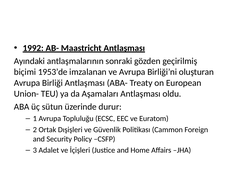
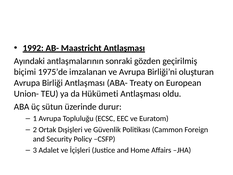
1953’de: 1953’de -> 1975’de
Aşamaları: Aşamaları -> Hükümeti
